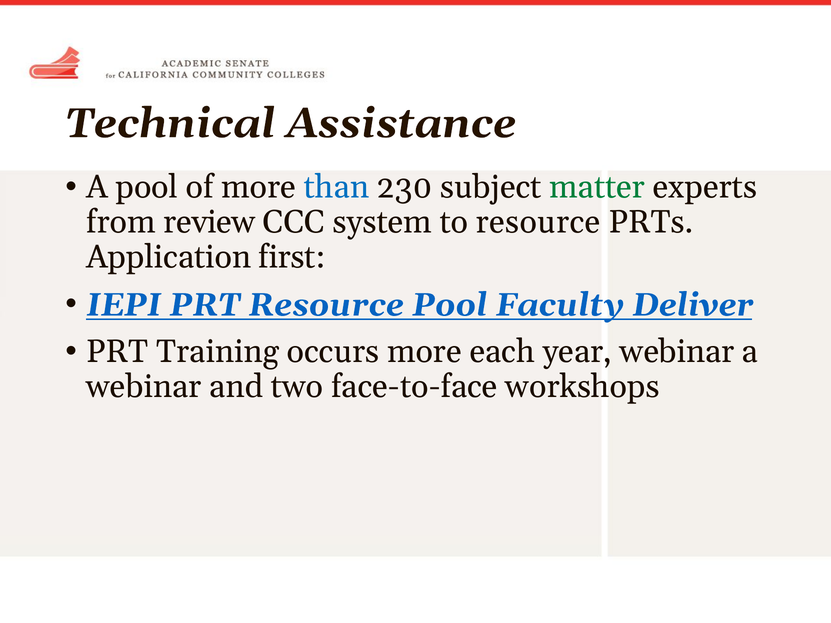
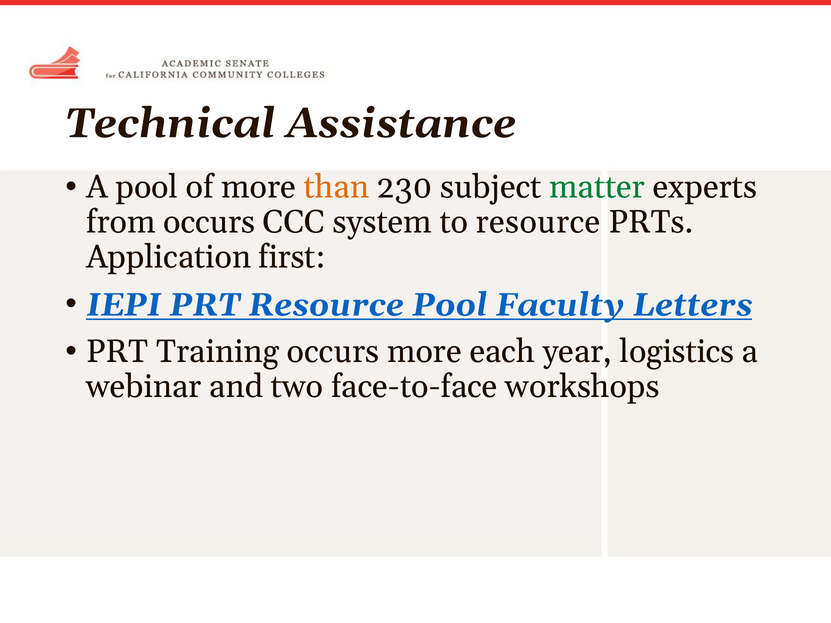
than colour: blue -> orange
from review: review -> occurs
Deliver: Deliver -> Letters
year webinar: webinar -> logistics
